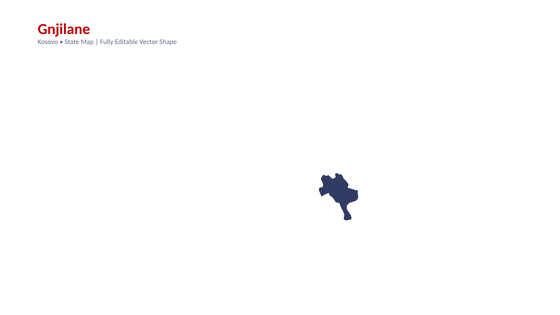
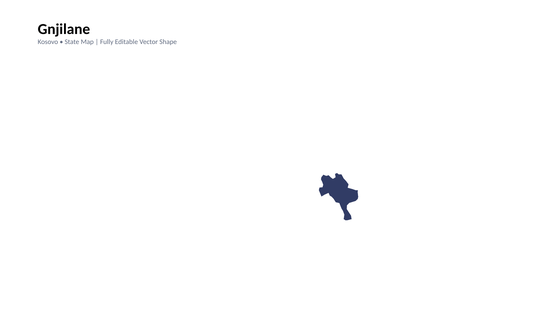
Gnjilane colour: red -> black
